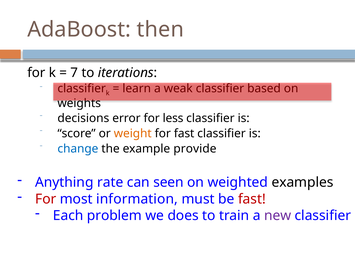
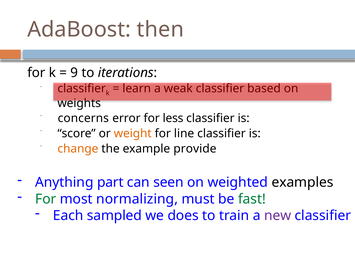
7: 7 -> 9
decisions: decisions -> concerns
for fast: fast -> line
change colour: blue -> orange
rate: rate -> part
For at (46, 199) colour: red -> green
information: information -> normalizing
fast at (252, 199) colour: red -> green
problem: problem -> sampled
